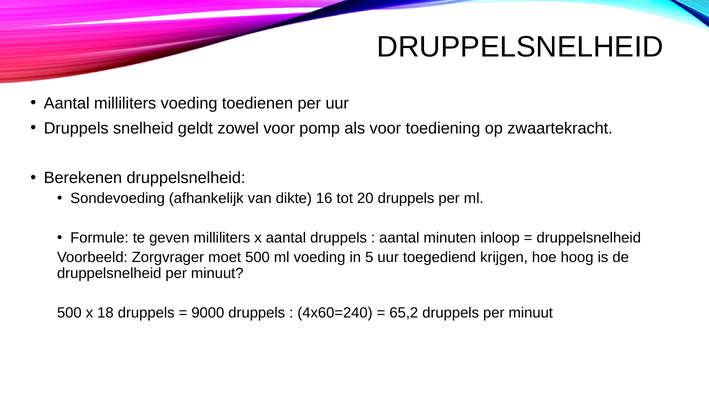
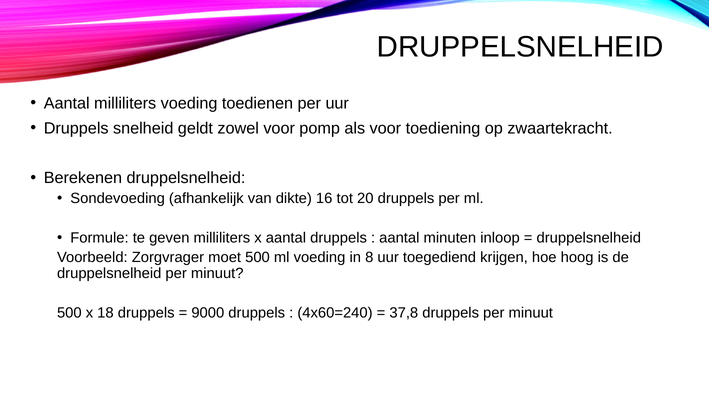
5: 5 -> 8
65,2: 65,2 -> 37,8
